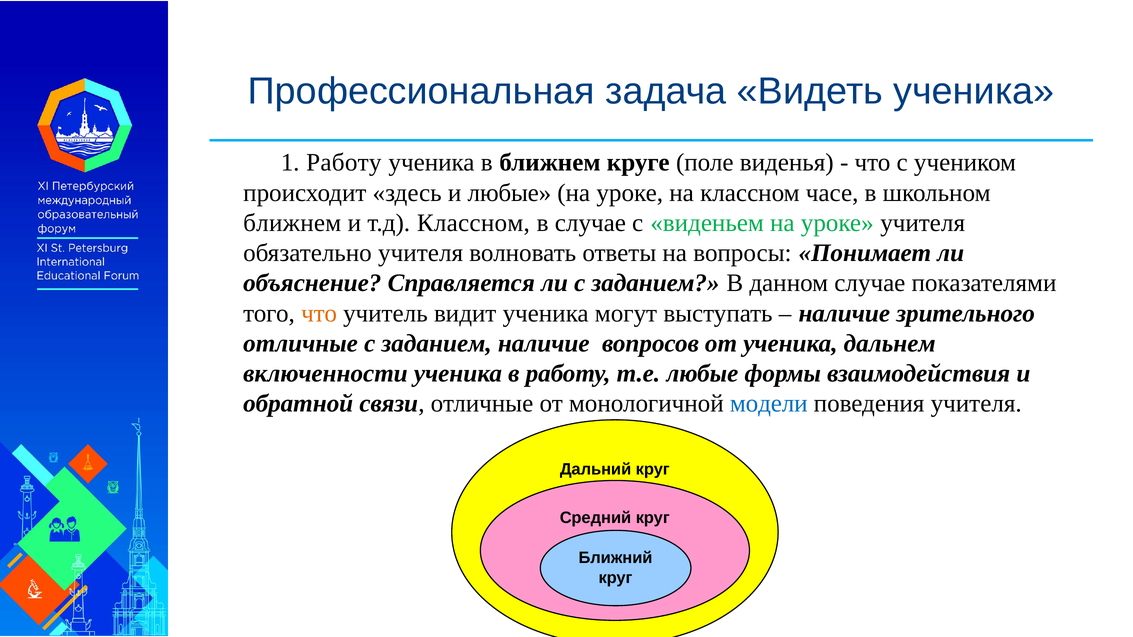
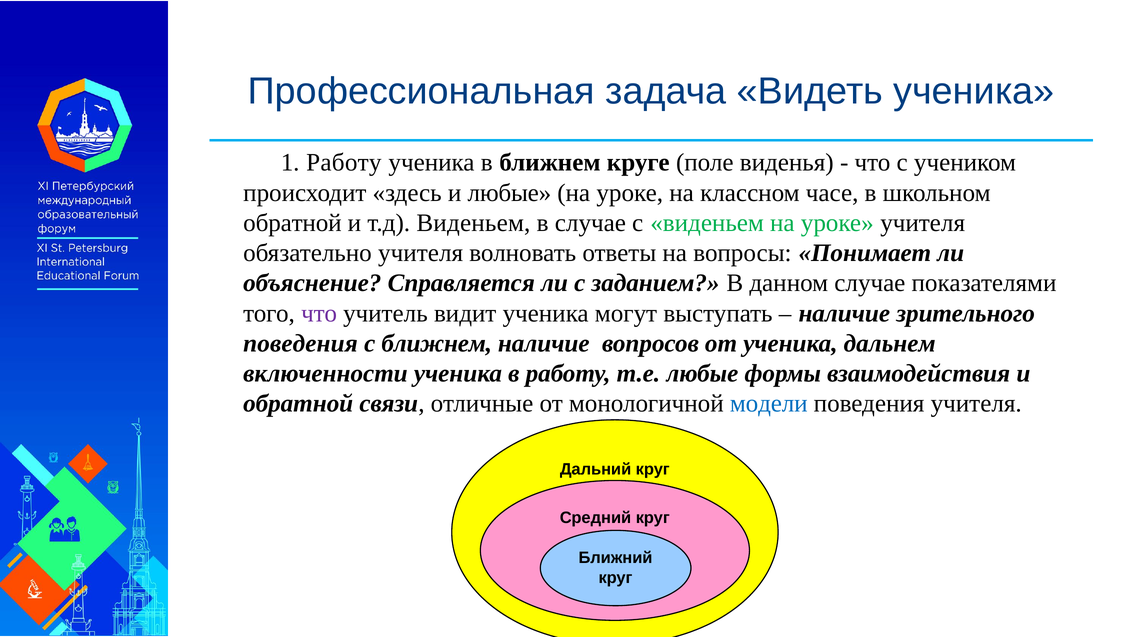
ближнем at (292, 223): ближнем -> обратной
т.д Классном: Классном -> Виденьем
что at (319, 313) colour: orange -> purple
отличные at (301, 344): отличные -> поведения
заданием at (437, 344): заданием -> ближнем
